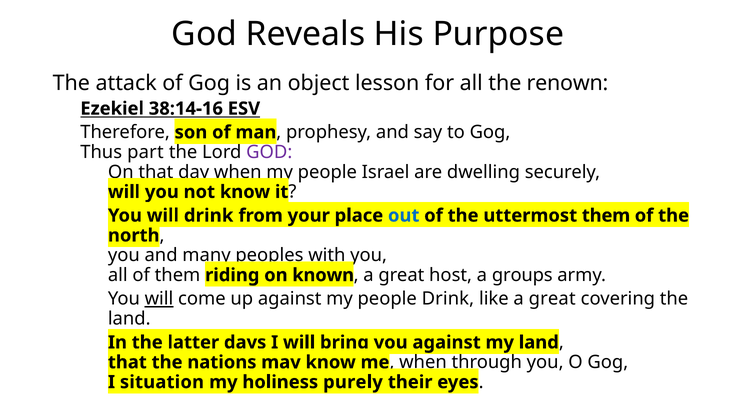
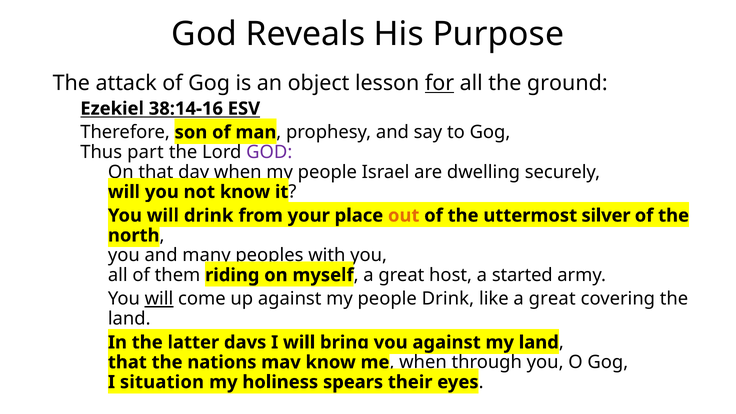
for underline: none -> present
renown: renown -> ground
out colour: blue -> orange
uttermost them: them -> silver
known: known -> myself
groups: groups -> started
purely: purely -> spears
